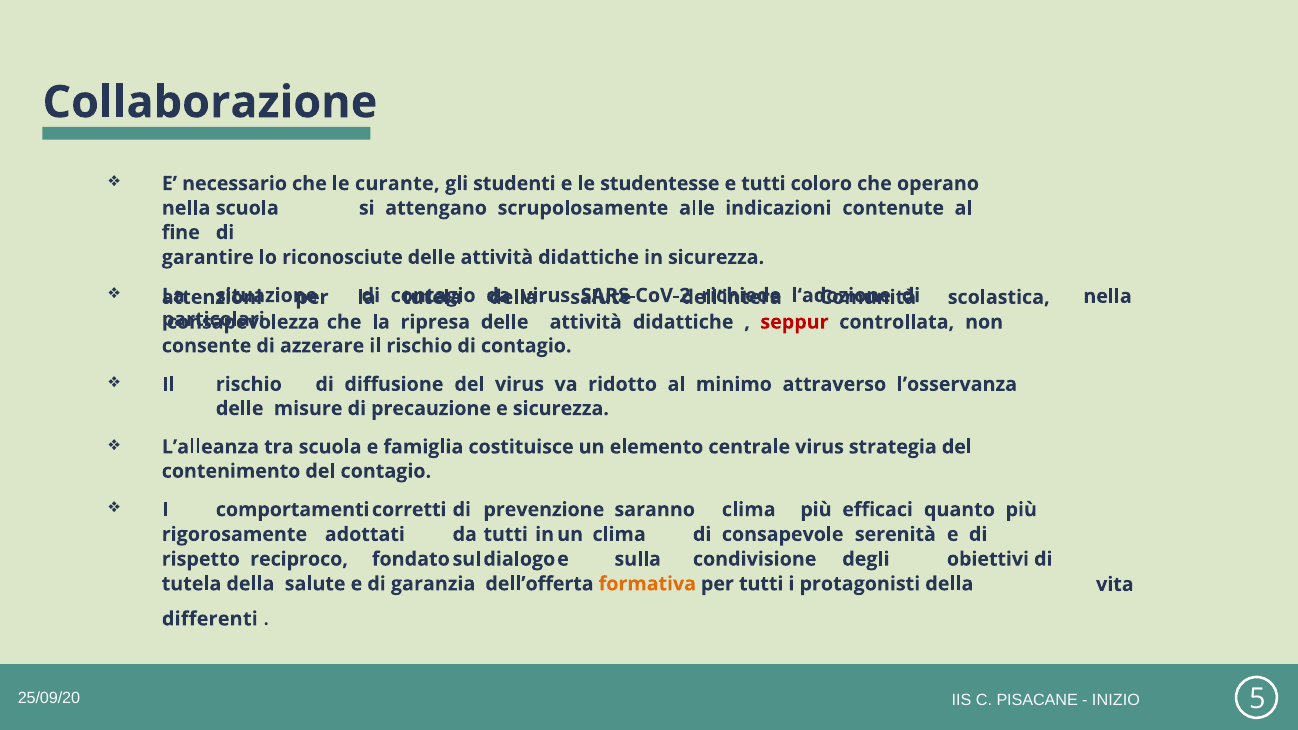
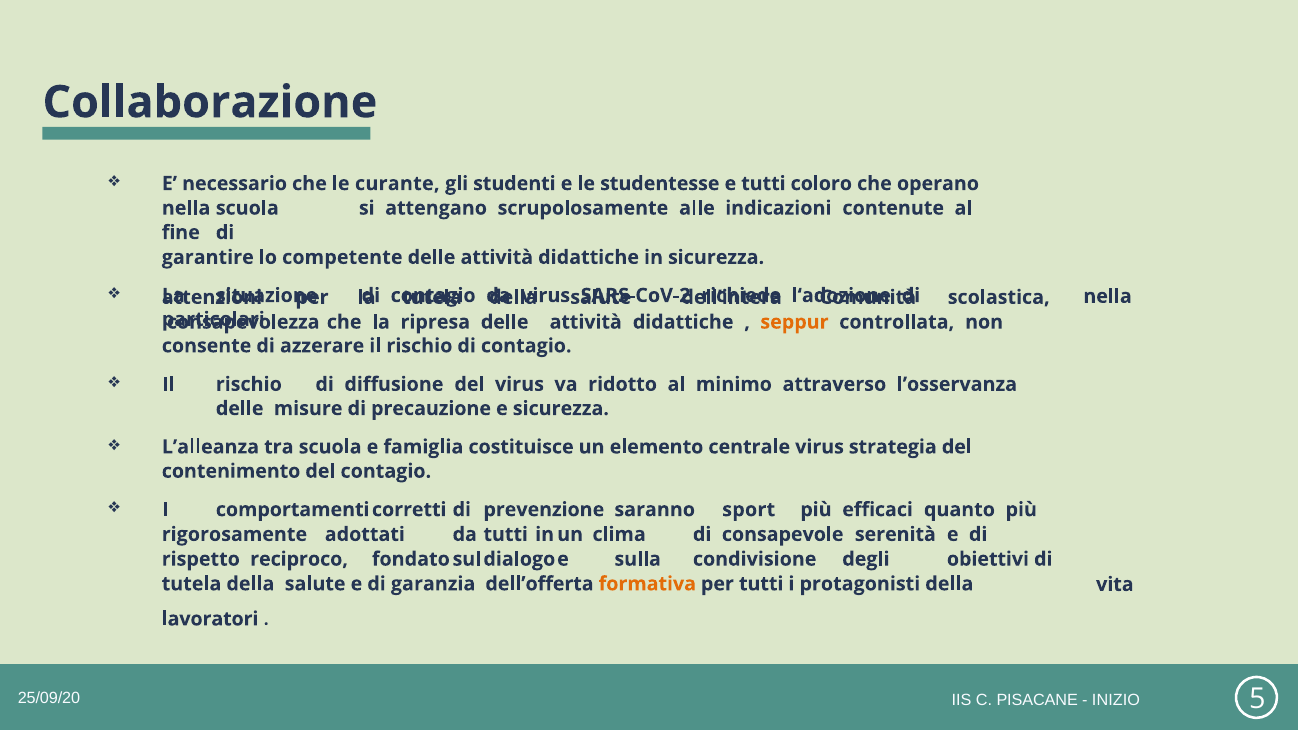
riconosciute: riconosciute -> competente
seppur colour: red -> orange
saranno clima: clima -> sport
differenti: differenti -> lavoratori
